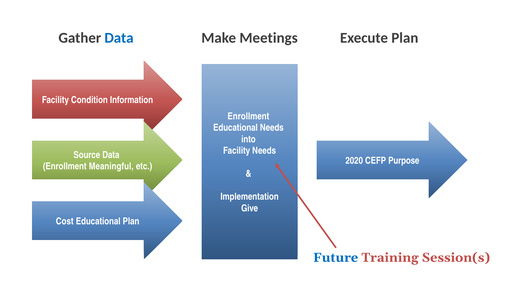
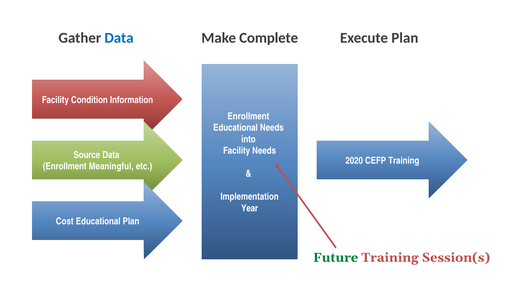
Meetings: Meetings -> Complete
CEFP Purpose: Purpose -> Training
Give: Give -> Year
Future colour: blue -> green
